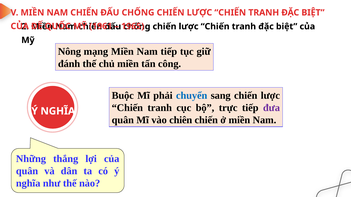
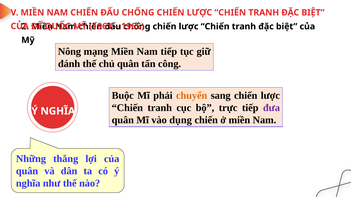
chủ miền: miền -> quân
chuyển colour: blue -> orange
chiên: chiên -> dụng
